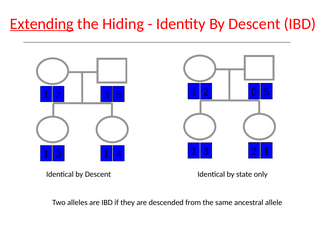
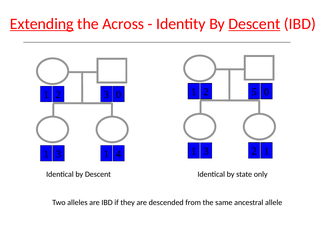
Hiding: Hiding -> Across
Descent at (254, 24) underline: none -> present
0: 0 -> 5
5 at (267, 92): 5 -> 0
5 at (118, 95): 5 -> 0
